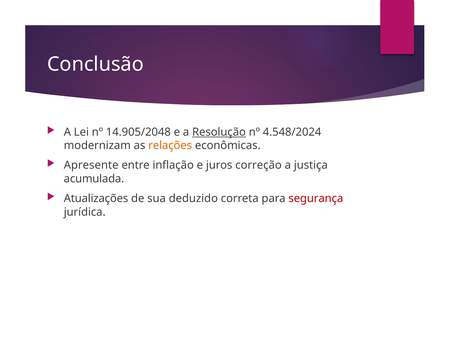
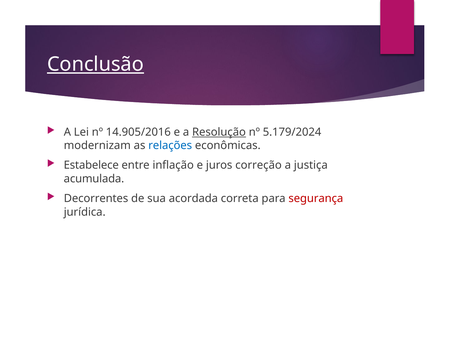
Conclusão underline: none -> present
14.905/2048: 14.905/2048 -> 14.905/2016
4.548/2024: 4.548/2024 -> 5.179/2024
relações colour: orange -> blue
Apresente: Apresente -> Estabelece
Atualizações: Atualizações -> Decorrentes
deduzido: deduzido -> acordada
